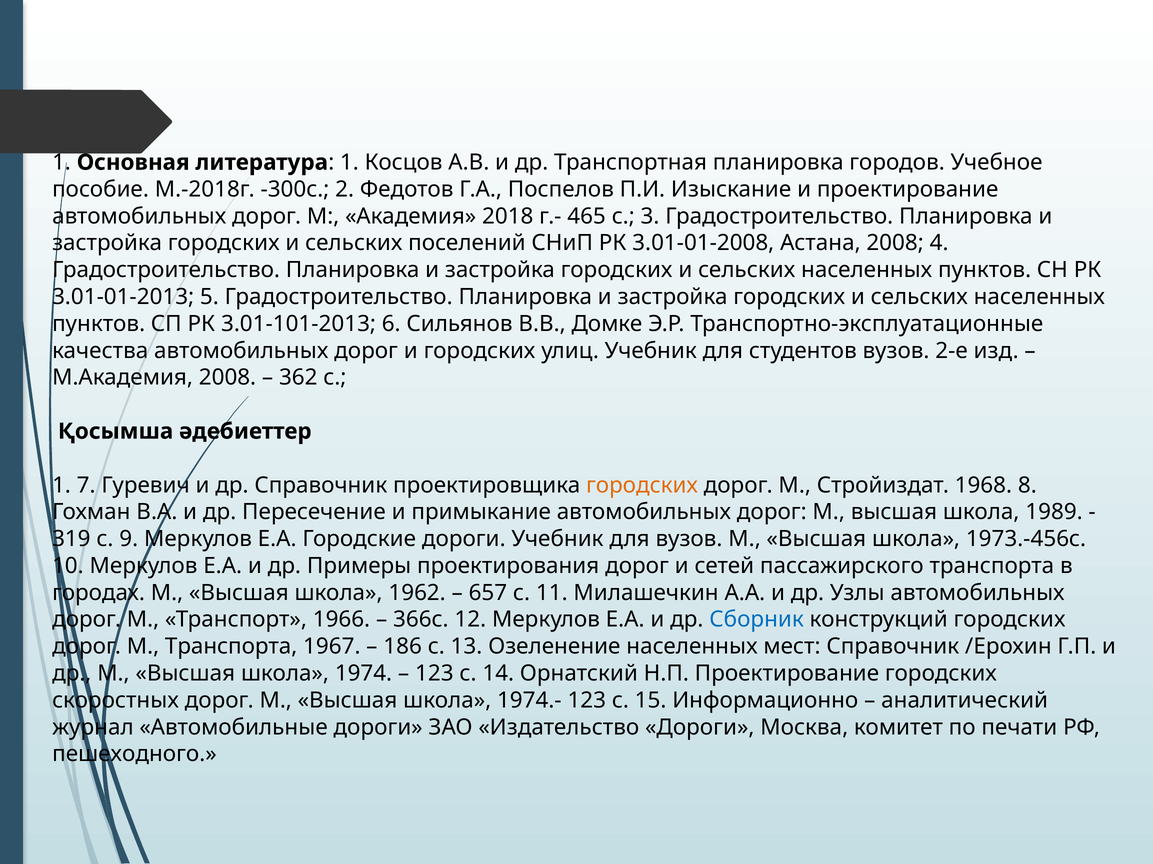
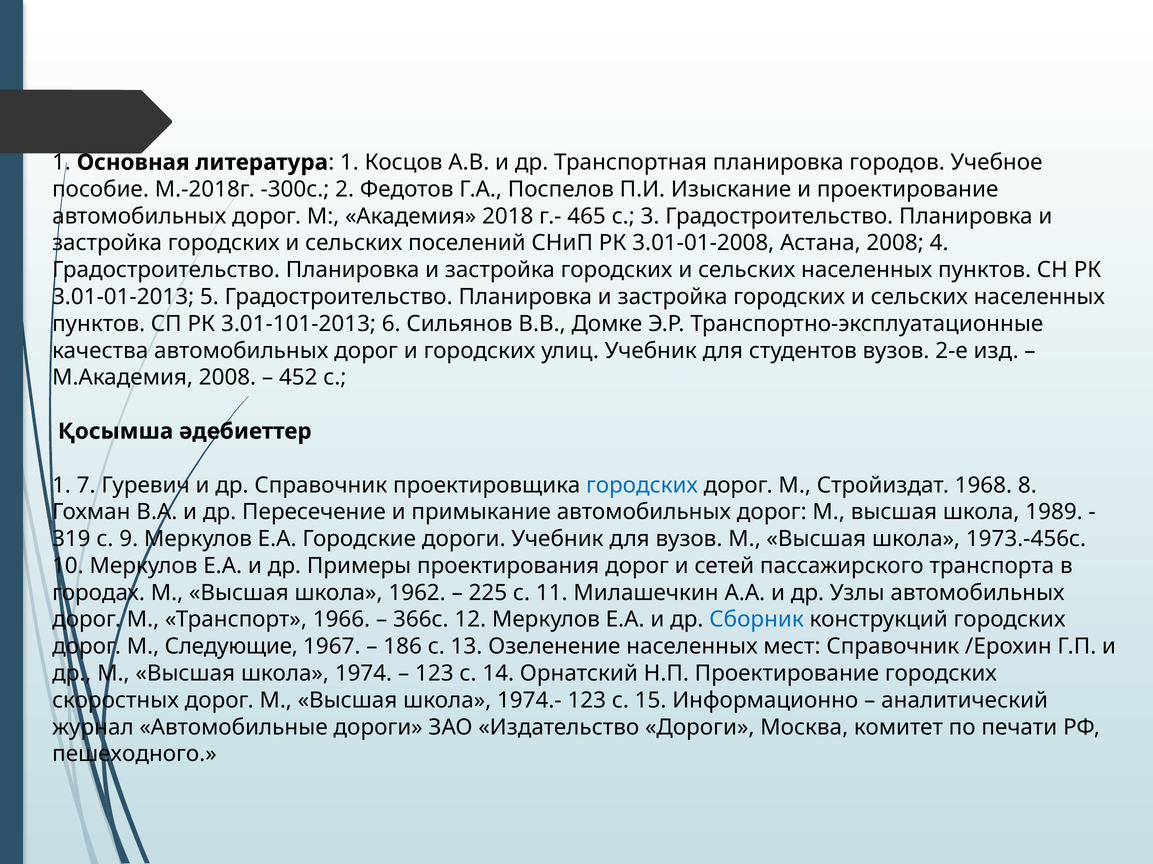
362: 362 -> 452
городских at (642, 486) colour: orange -> blue
657: 657 -> 225
М Транспорта: Транспорта -> Следующие
